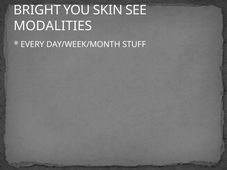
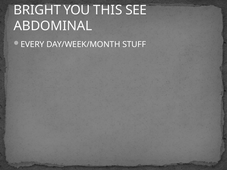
SKIN: SKIN -> THIS
MODALITIES: MODALITIES -> ABDOMINAL
